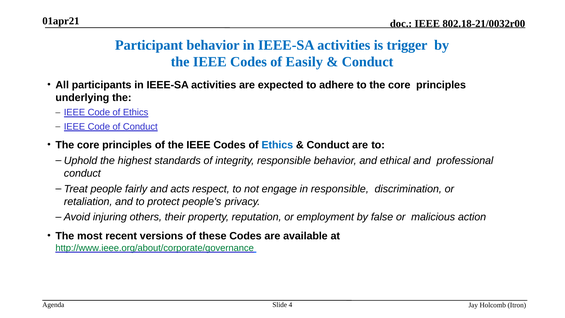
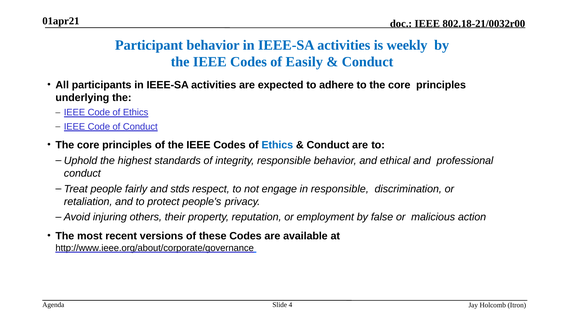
trigger: trigger -> weekly
acts: acts -> stds
http://www.ieee.org/about/corporate/governance colour: green -> black
